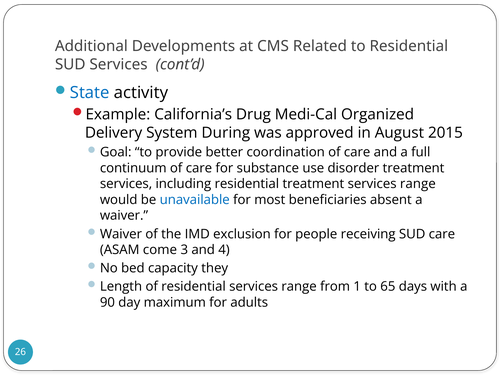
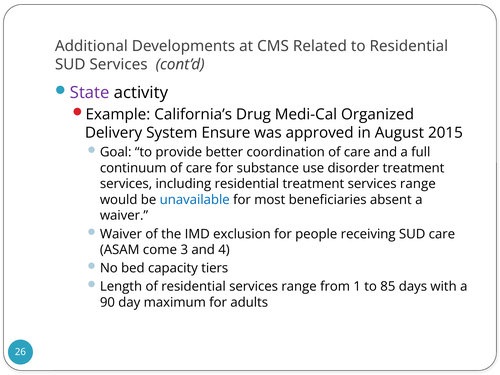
State colour: blue -> purple
During: During -> Ensure
they: they -> tiers
65: 65 -> 85
